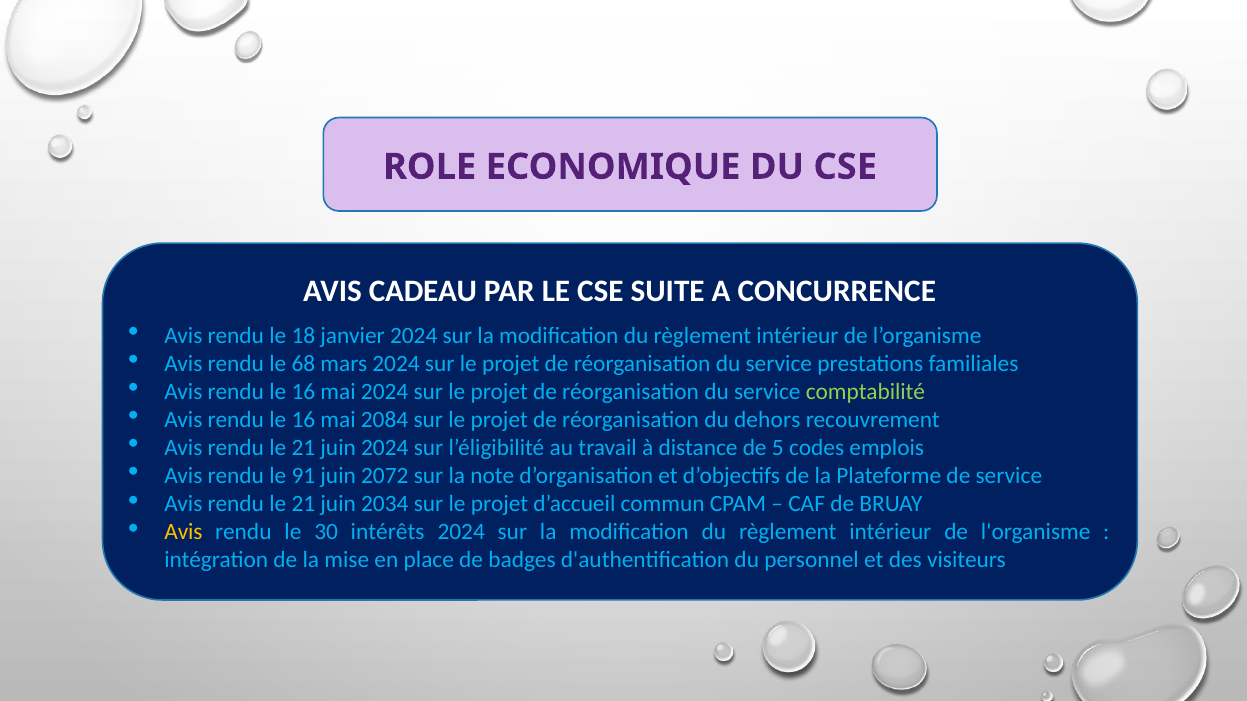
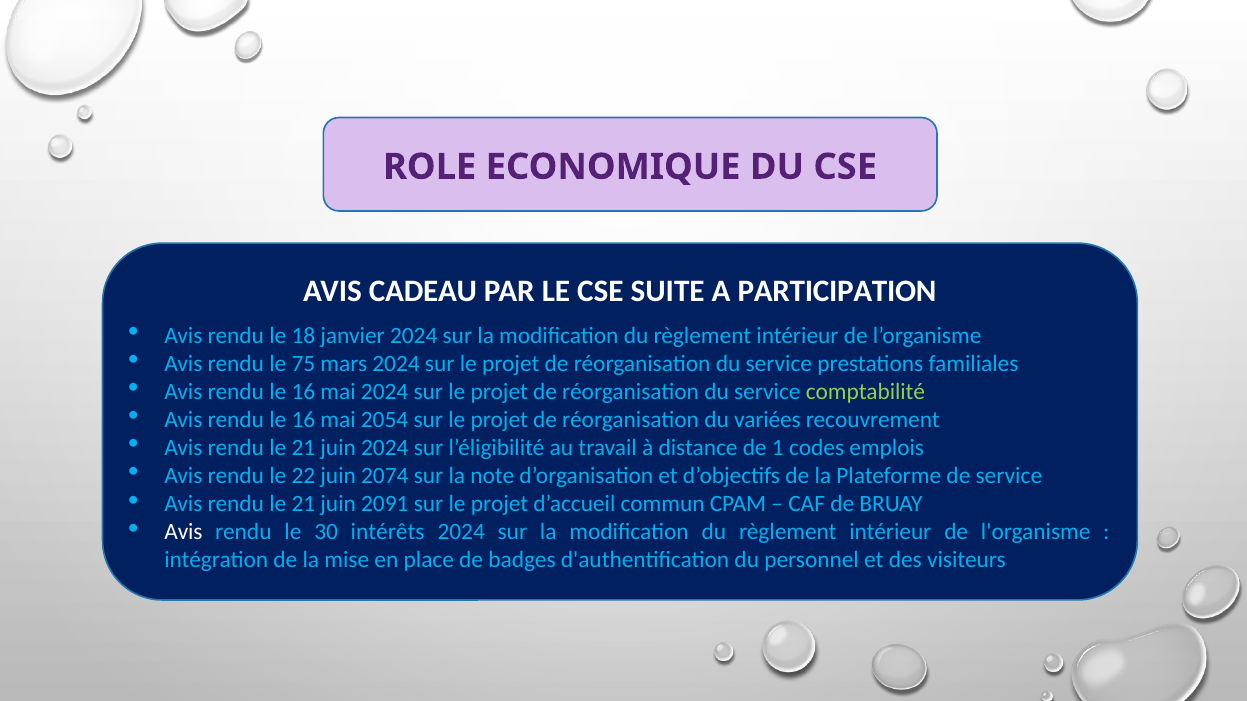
CONCURRENCE: CONCURRENCE -> PARTICIPATION
68: 68 -> 75
2084: 2084 -> 2054
dehors: dehors -> variées
5: 5 -> 1
91: 91 -> 22
2072: 2072 -> 2074
2034: 2034 -> 2091
Avis at (183, 533) colour: yellow -> white
